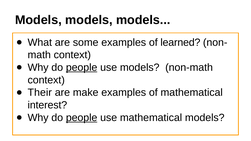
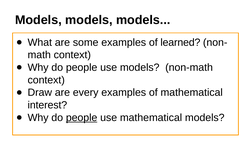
people at (82, 68) underline: present -> none
Their: Their -> Draw
make: make -> every
